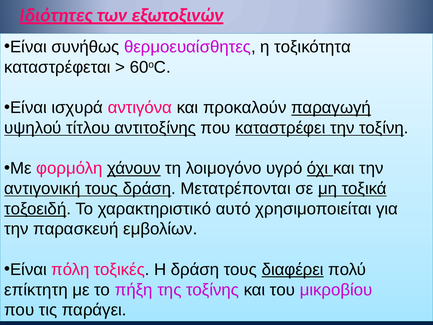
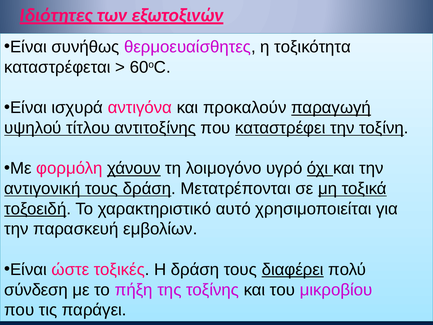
πόλη: πόλη -> ώστε
επίκτητη: επίκτητη -> σύνδεση
